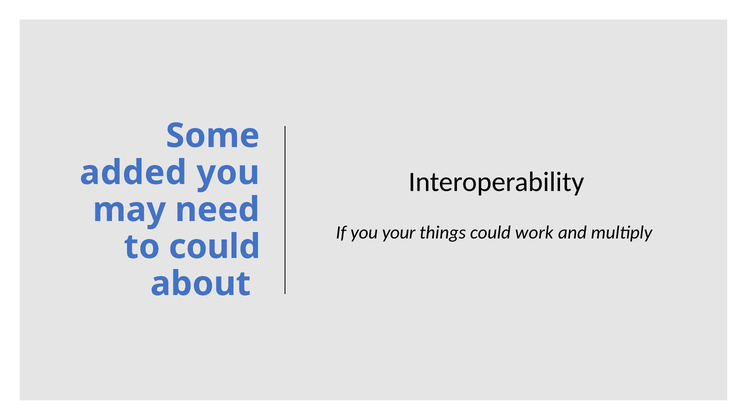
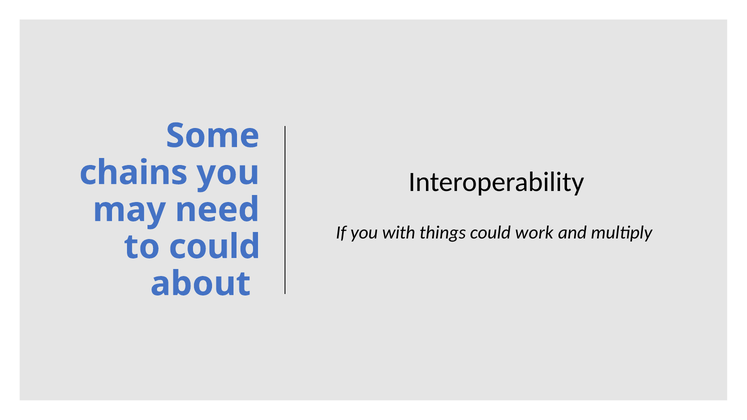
added: added -> chains
your: your -> with
